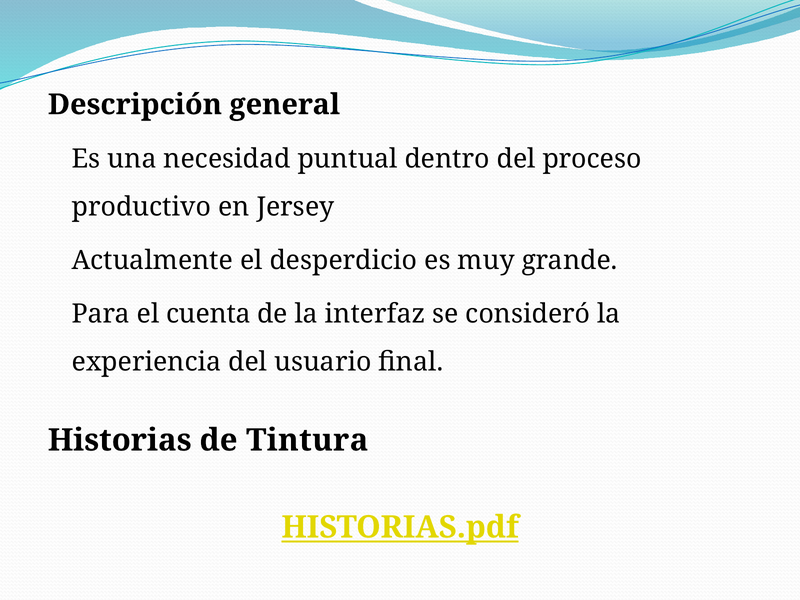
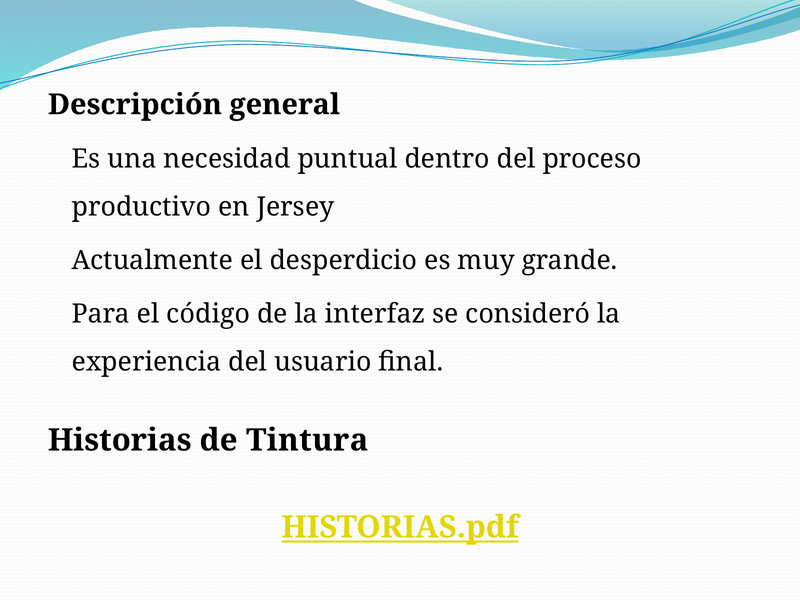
cuenta: cuenta -> código
